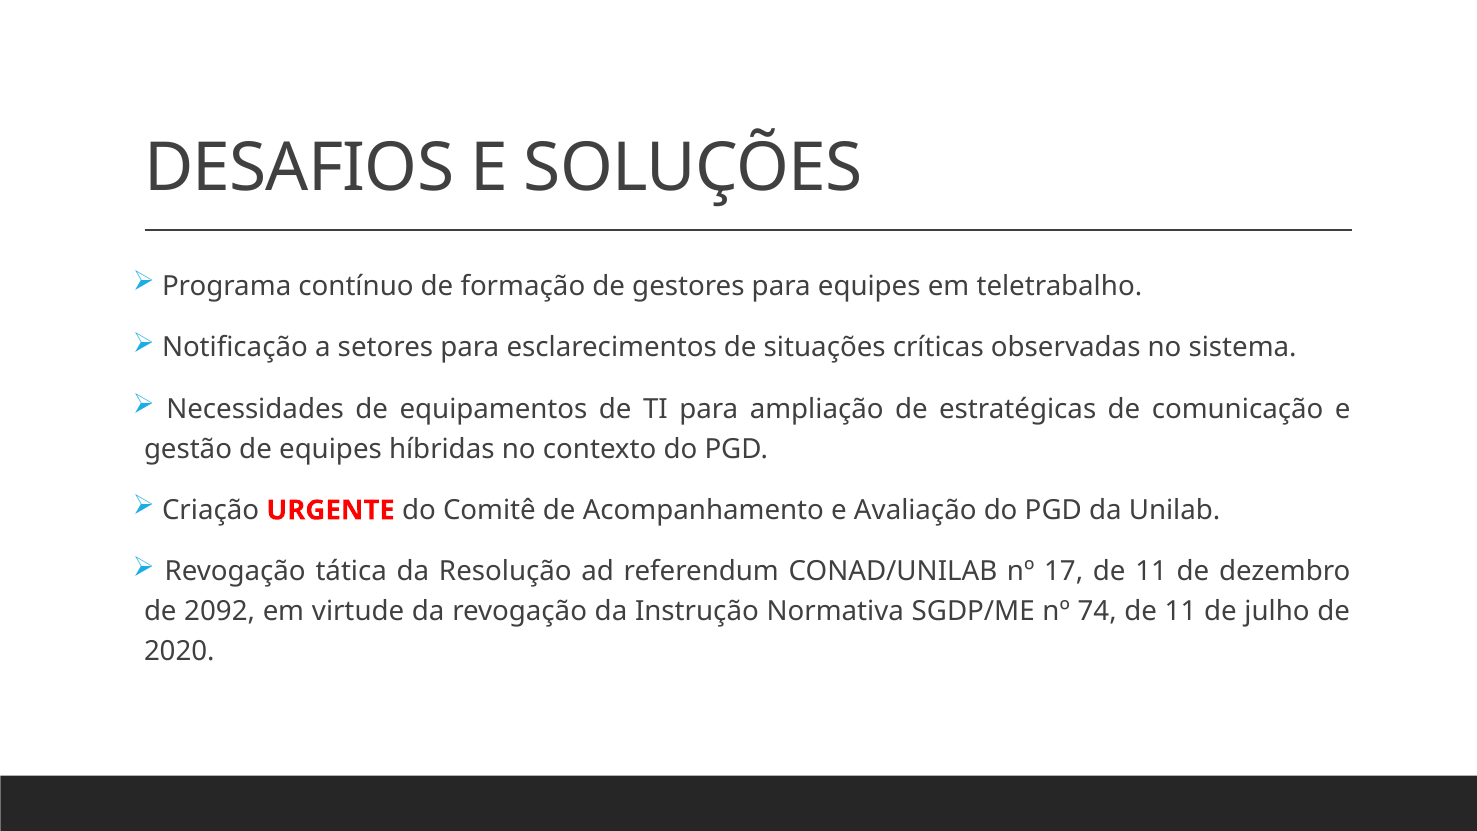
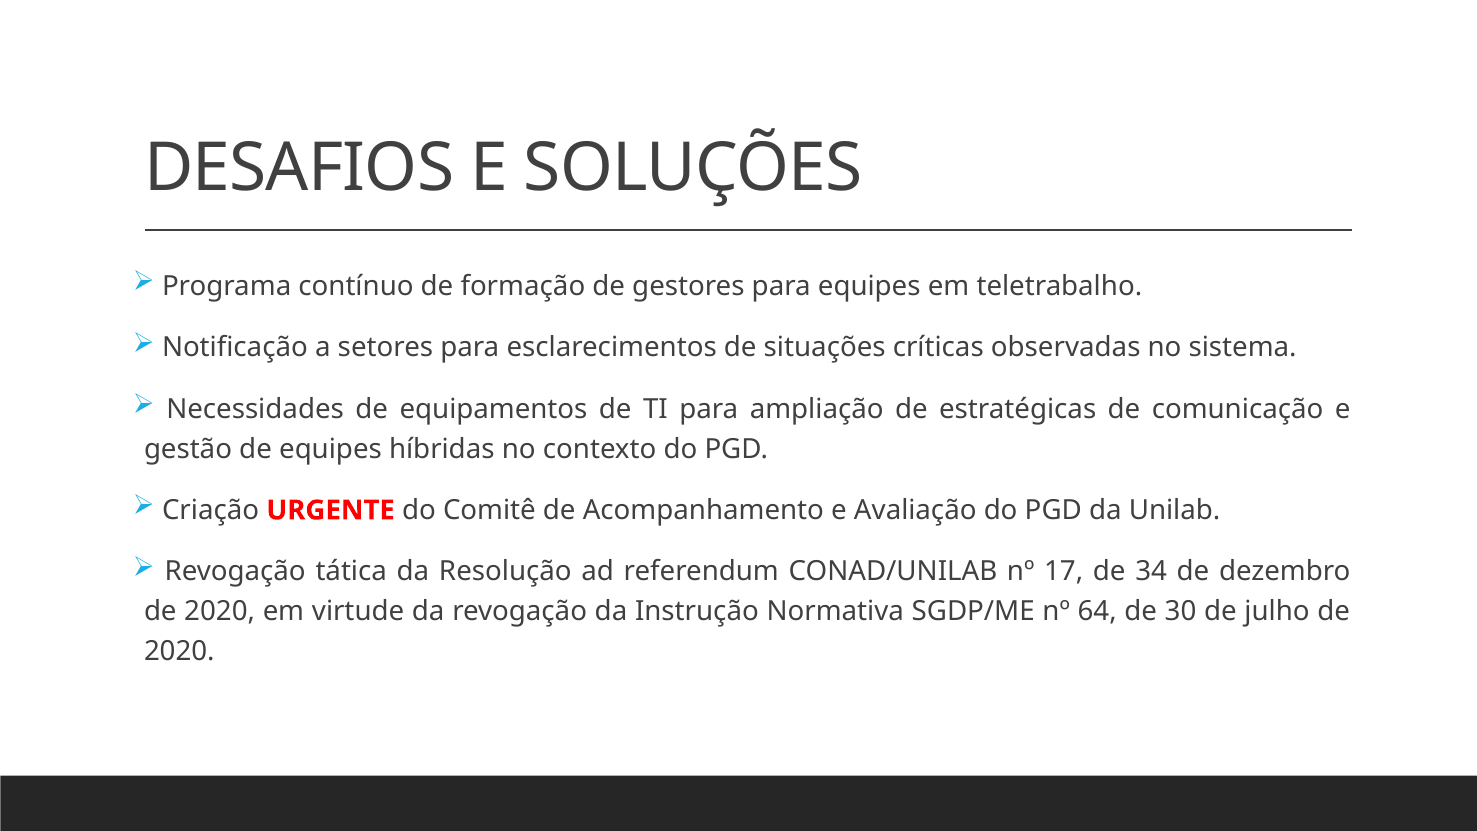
17 de 11: 11 -> 34
2092 at (220, 611): 2092 -> 2020
74: 74 -> 64
11 at (1181, 611): 11 -> 30
